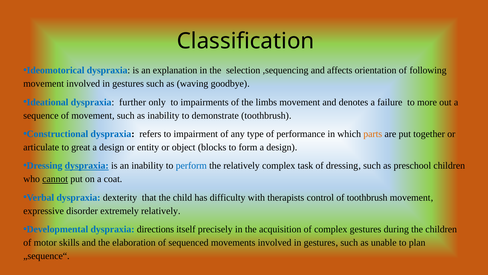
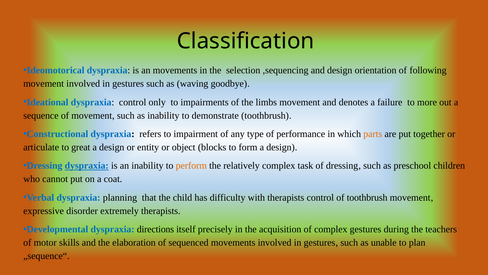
an explanation: explanation -> movements
and affects: affects -> design
dyspraxia further: further -> control
perform colour: blue -> orange
cannot underline: present -> none
dexterity: dexterity -> planning
extremely relatively: relatively -> therapists
the children: children -> teachers
